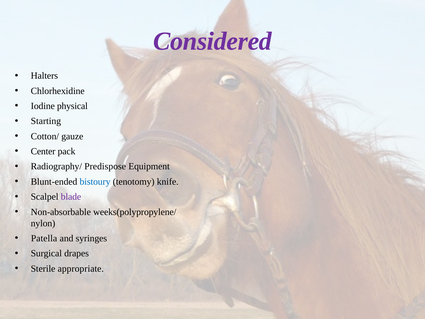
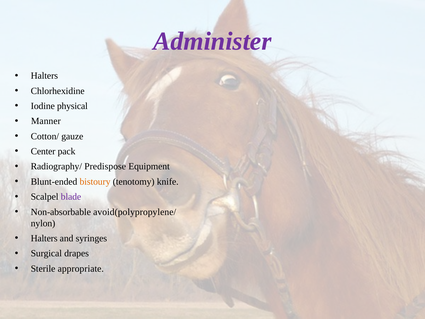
Considered: Considered -> Administer
Starting: Starting -> Manner
bistoury colour: blue -> orange
weeks(polypropylene/: weeks(polypropylene/ -> avoid(polypropylene/
Patella at (44, 238): Patella -> Halters
